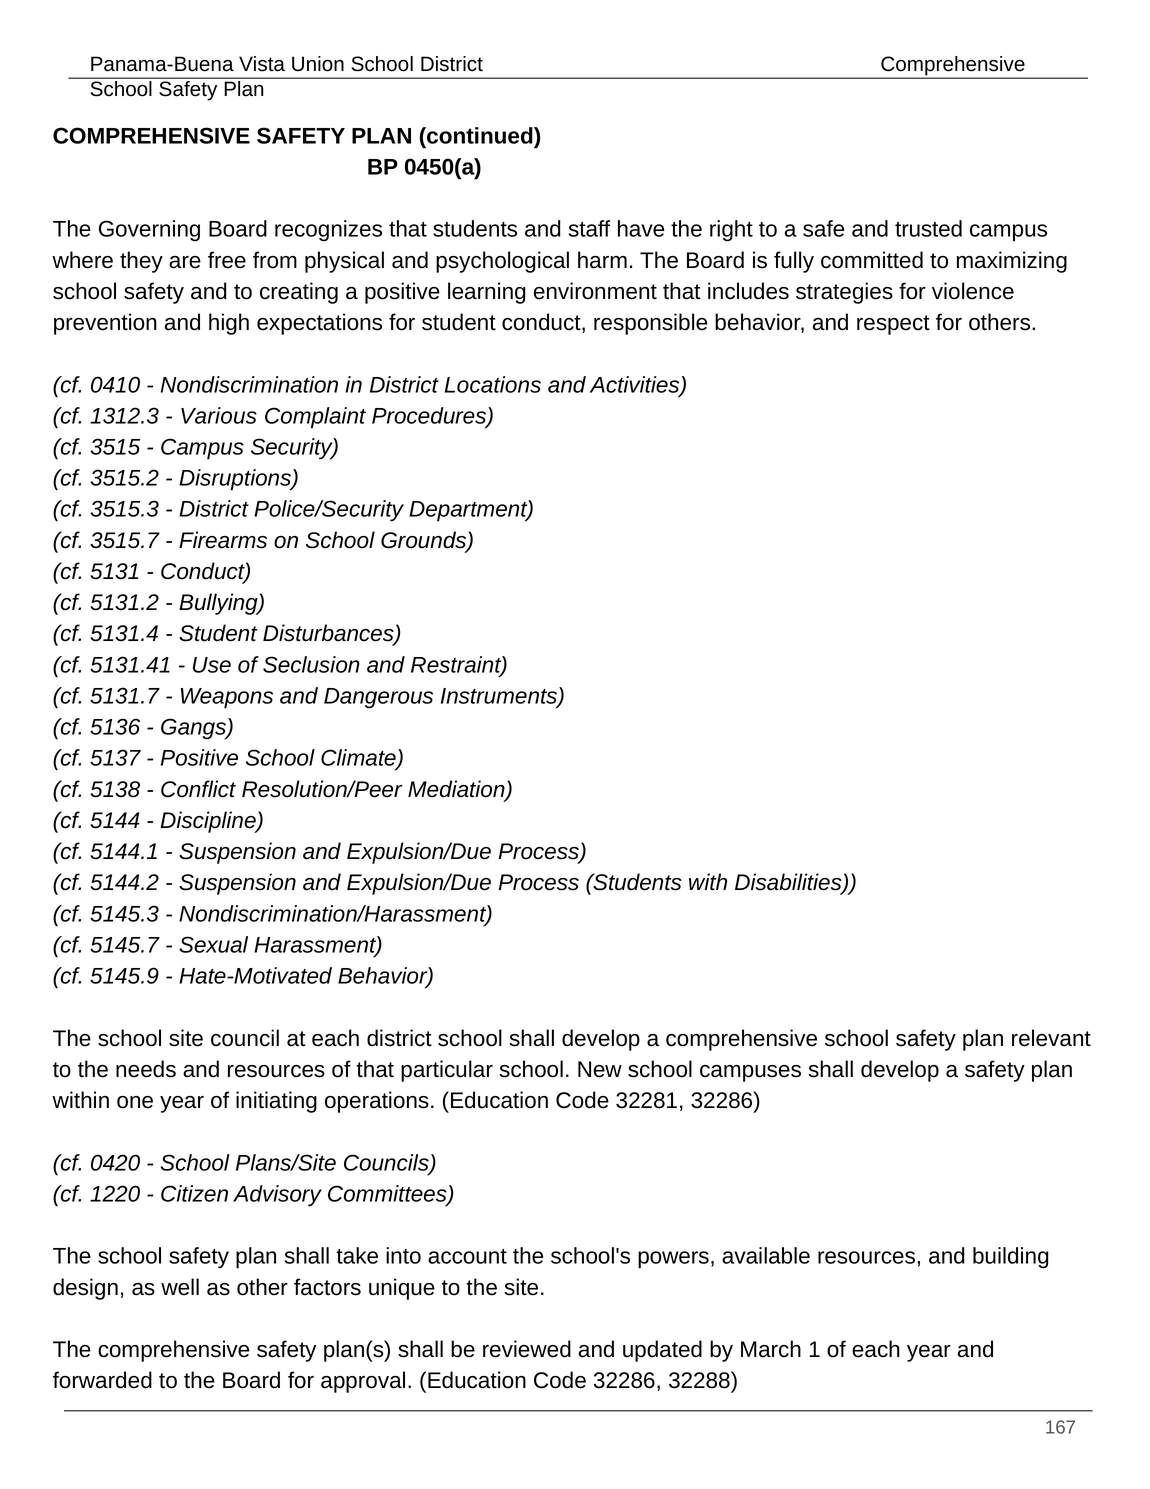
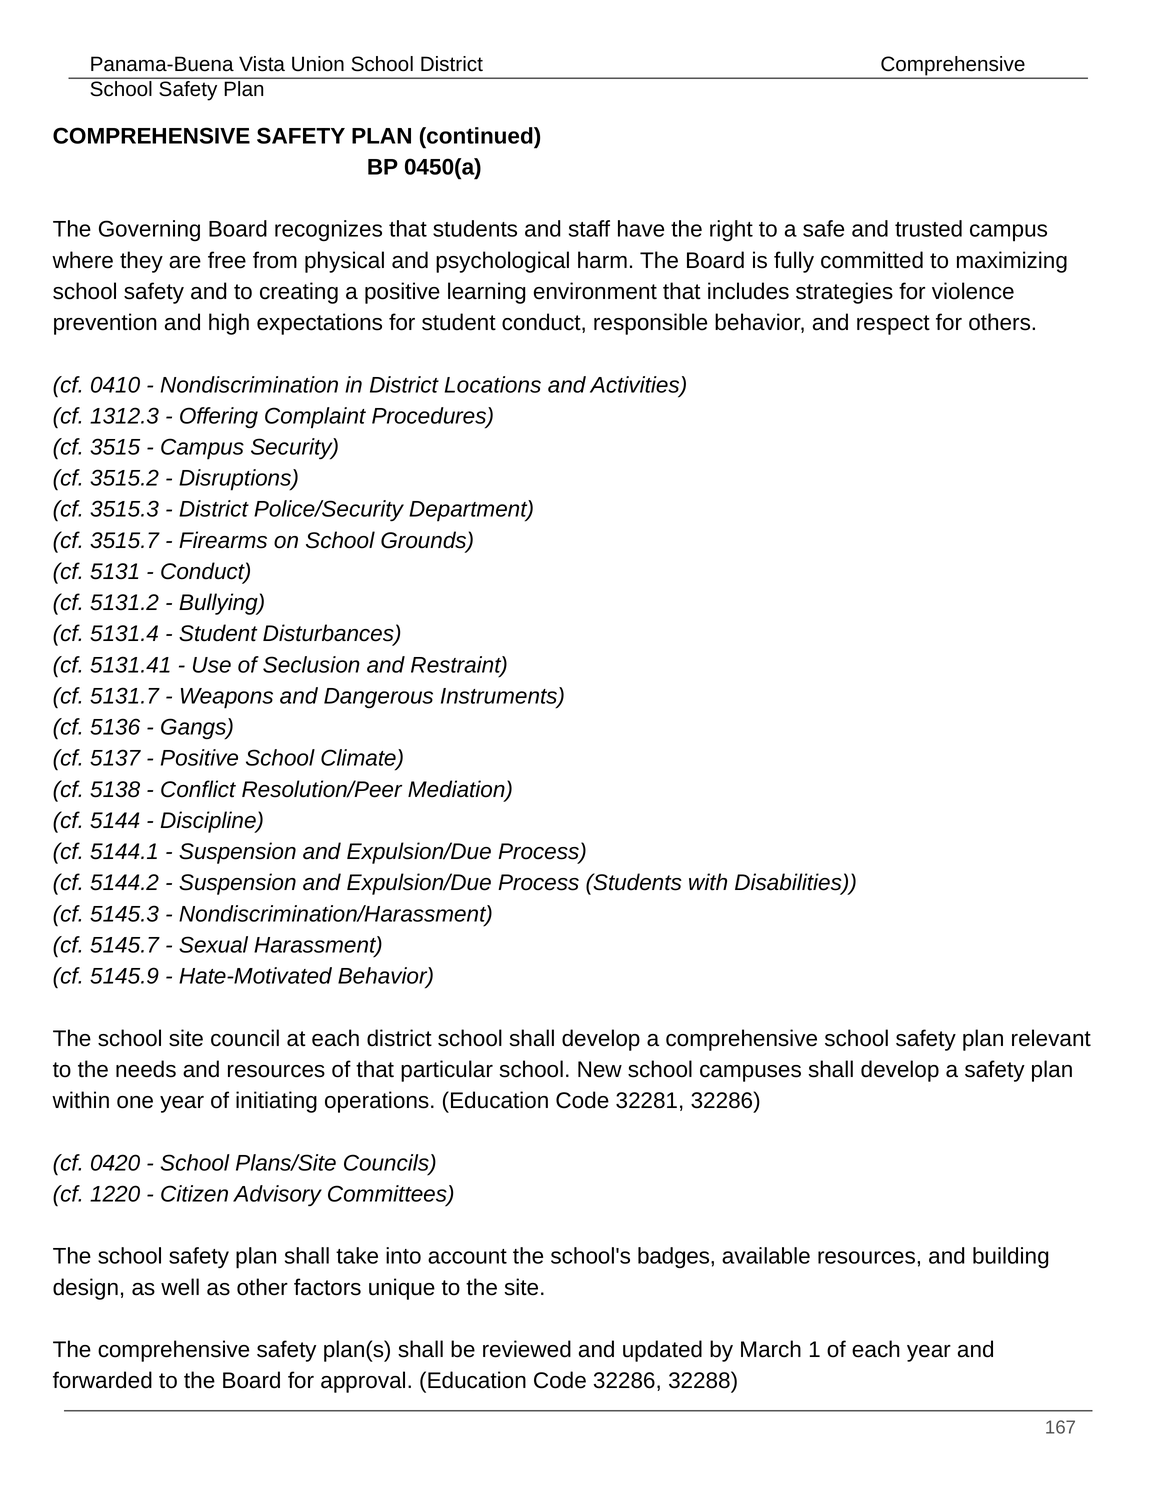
Various: Various -> Offering
powers: powers -> badges
